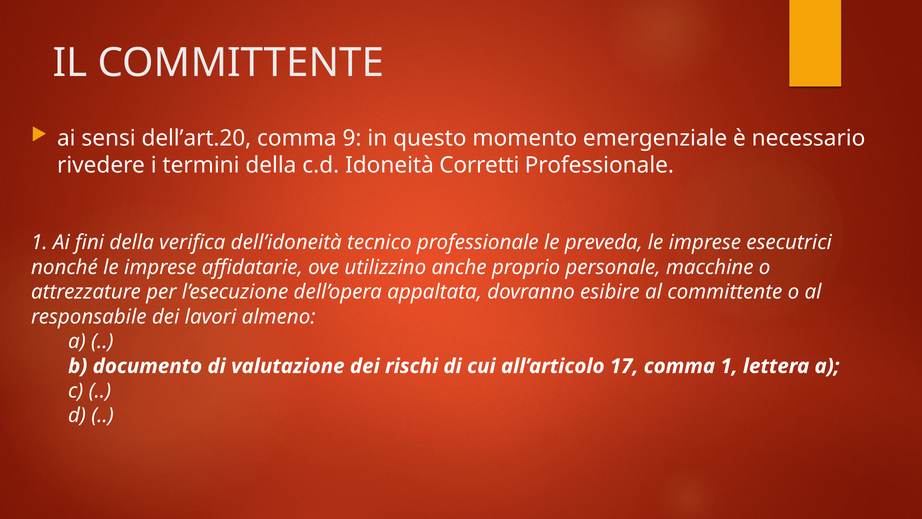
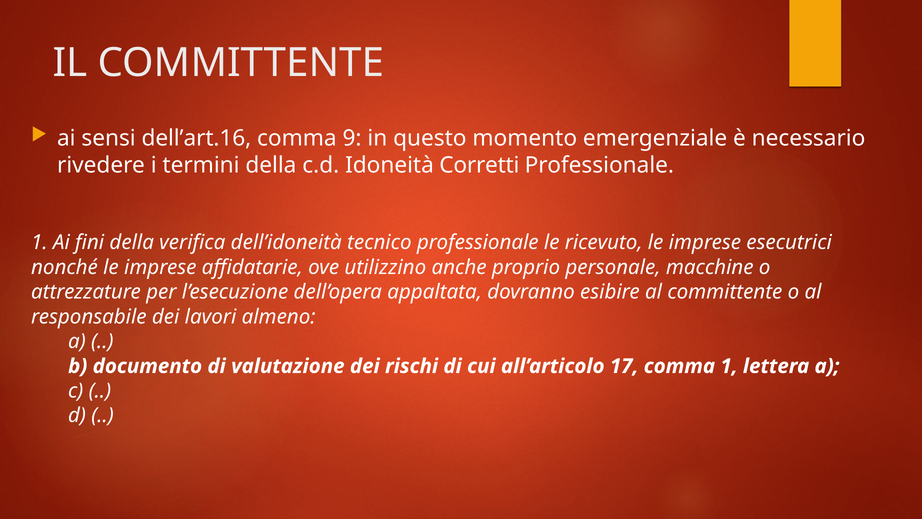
dell’art.20: dell’art.20 -> dell’art.16
preveda: preveda -> ricevuto
